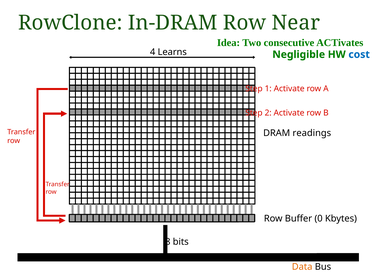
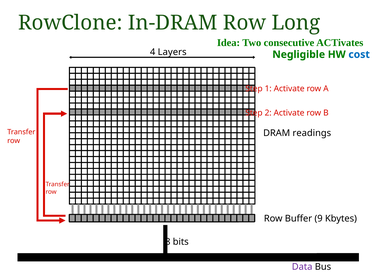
Near: Near -> Long
Learns: Learns -> Layers
0: 0 -> 9
Data colour: orange -> purple
